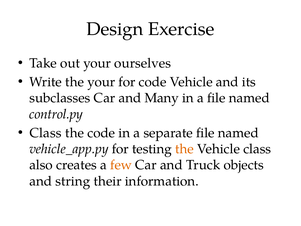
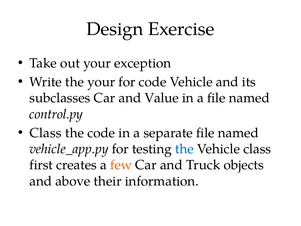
ourselves: ourselves -> exception
Many: Many -> Value
the at (184, 149) colour: orange -> blue
also: also -> first
string: string -> above
